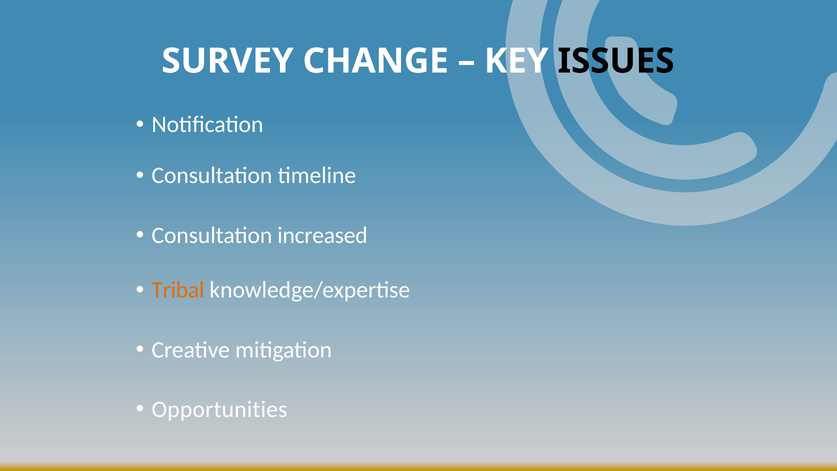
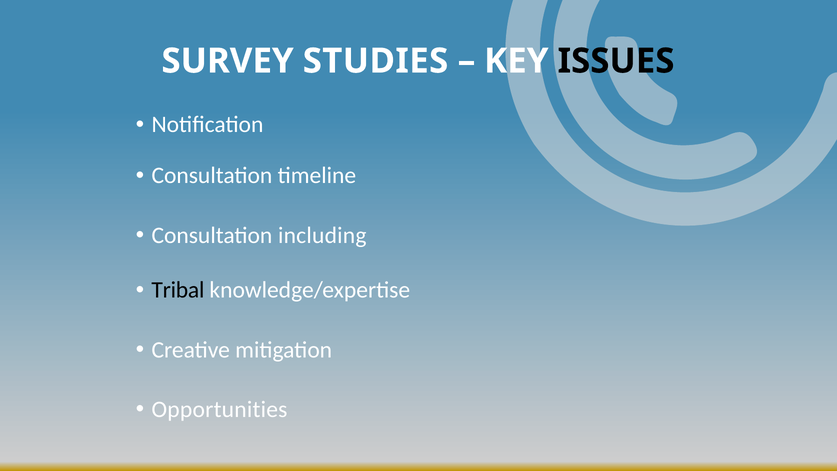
CHANGE: CHANGE -> STUDIES
increased: increased -> including
Tribal colour: orange -> black
